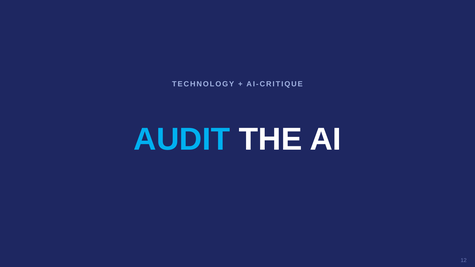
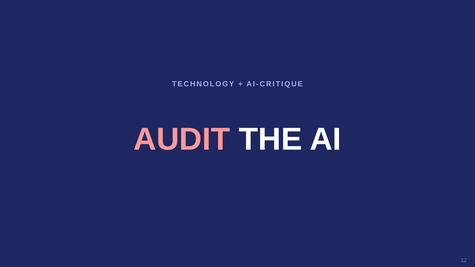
AUDIT colour: light blue -> pink
